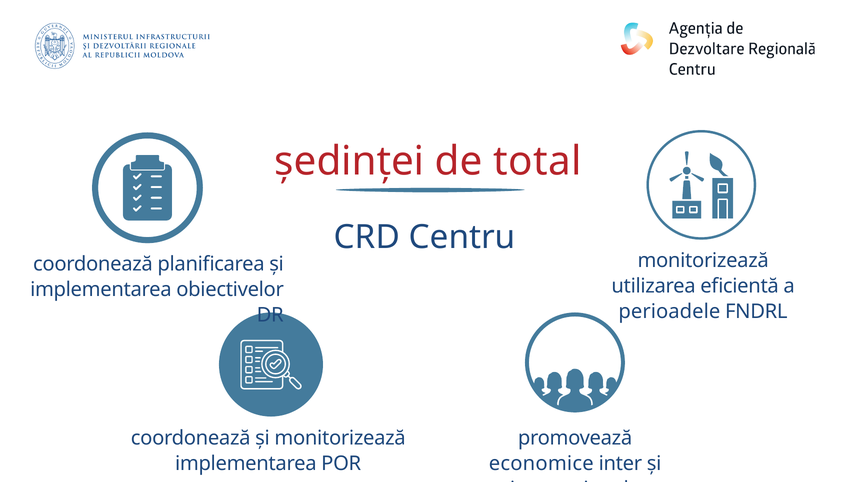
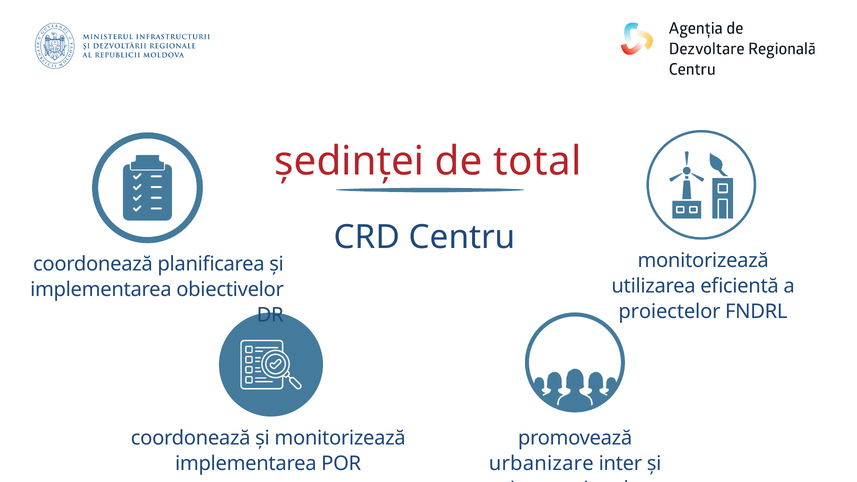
perioadele: perioadele -> proiectelor
economice: economice -> urbanizare
